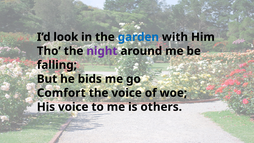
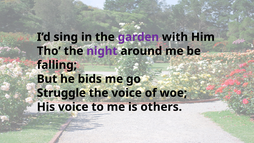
look: look -> sing
garden colour: blue -> purple
Comfort: Comfort -> Struggle
